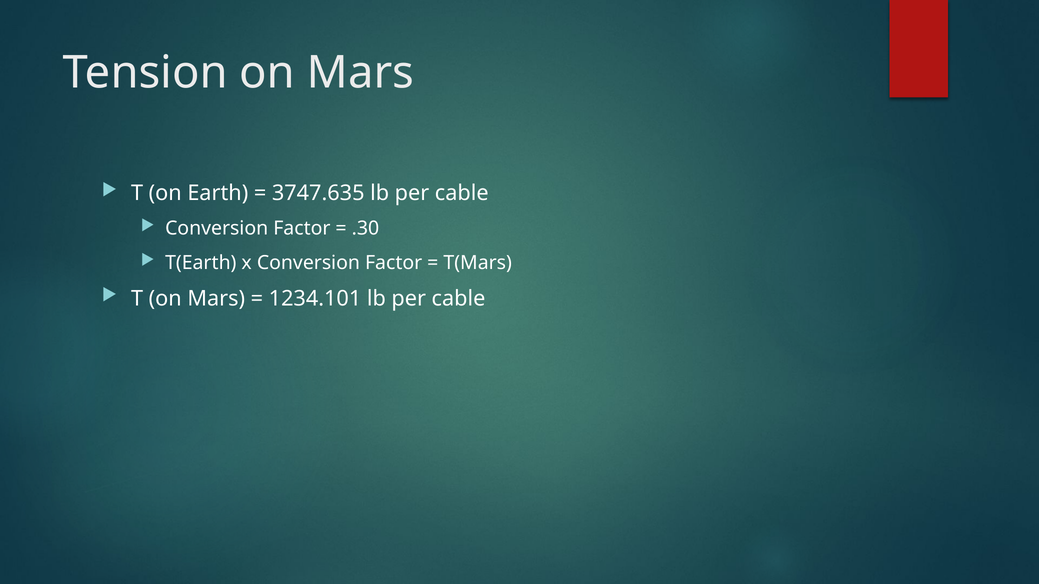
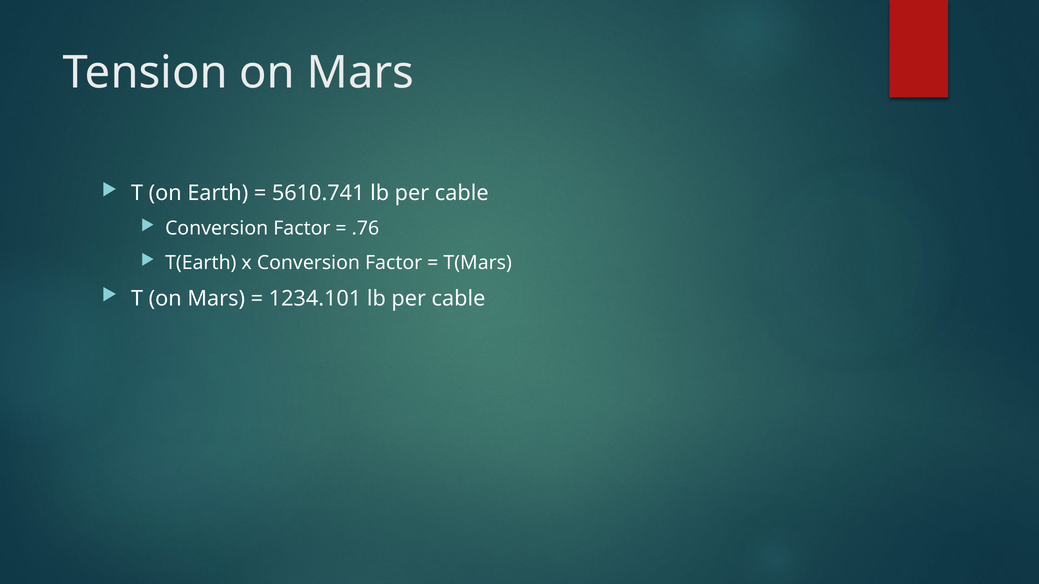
3747.635: 3747.635 -> 5610.741
.30: .30 -> .76
